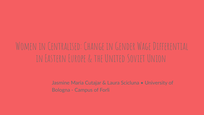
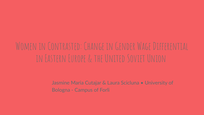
Centralised: Centralised -> Contrasted
